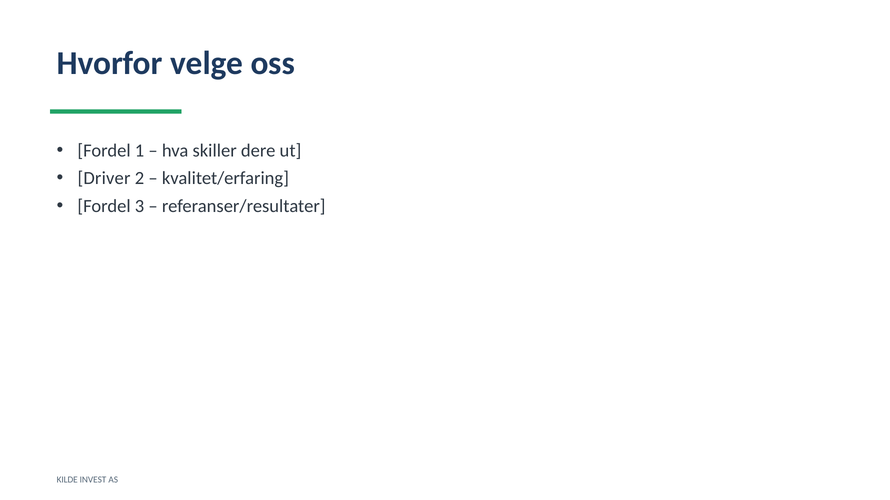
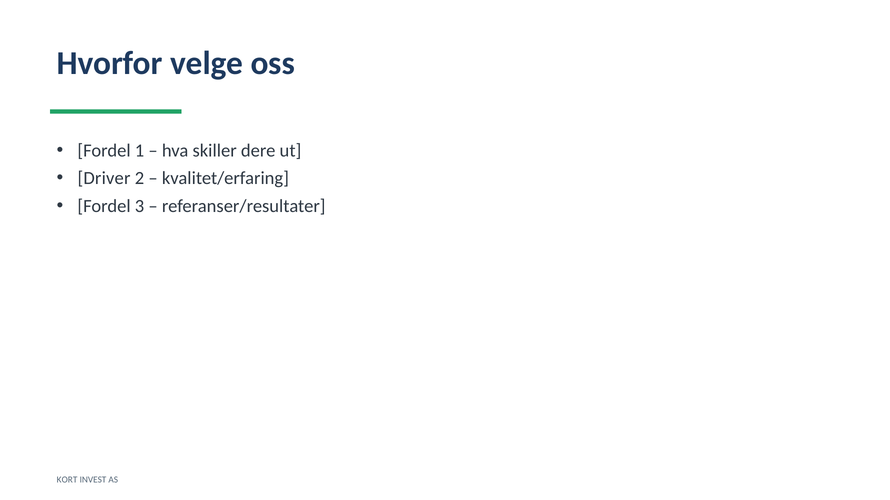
KILDE: KILDE -> KORT
